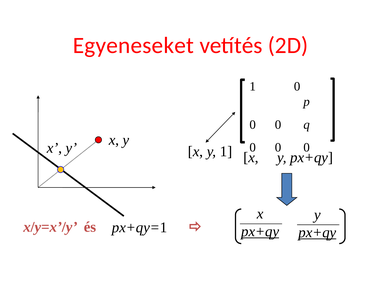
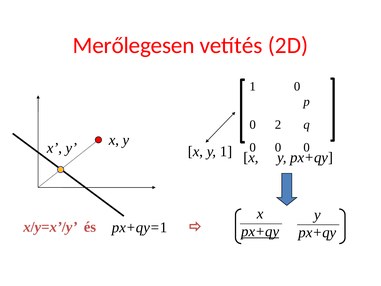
Egyeneseket: Egyeneseket -> Merőlegesen
0 at (278, 125): 0 -> 2
px+qy at (317, 232) underline: present -> none
